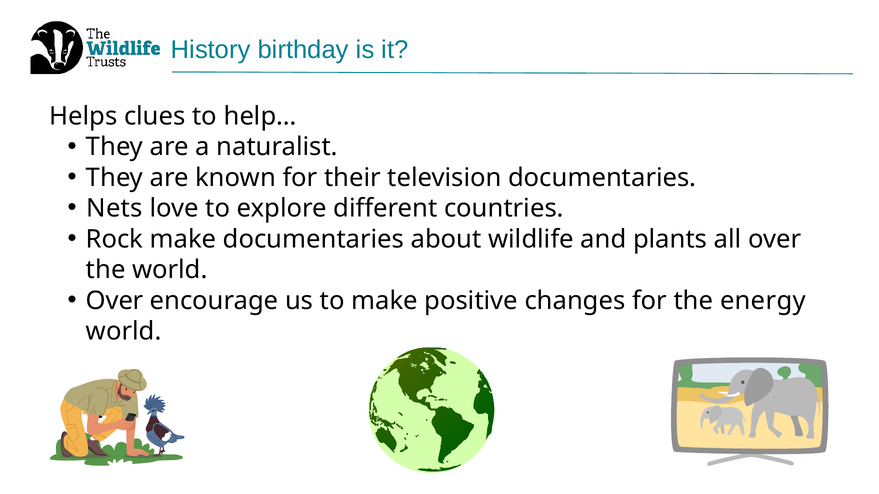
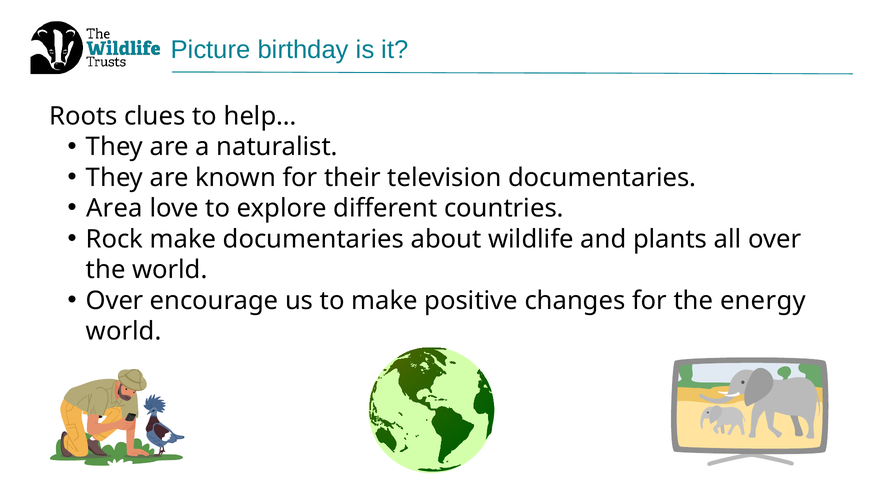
History: History -> Picture
Helps: Helps -> Roots
Nets: Nets -> Area
